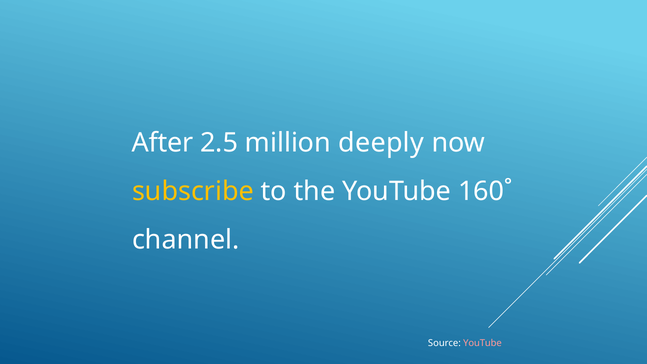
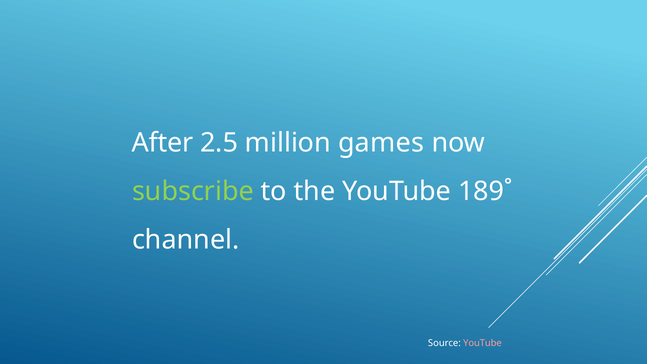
deeply: deeply -> games
subscribe colour: yellow -> light green
160˚: 160˚ -> 189˚
